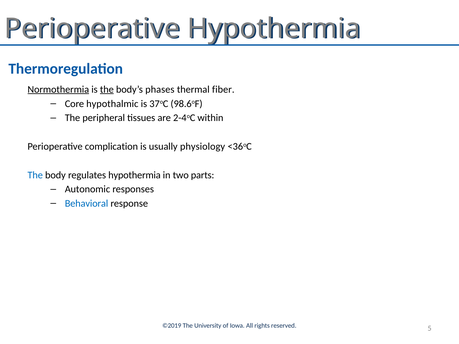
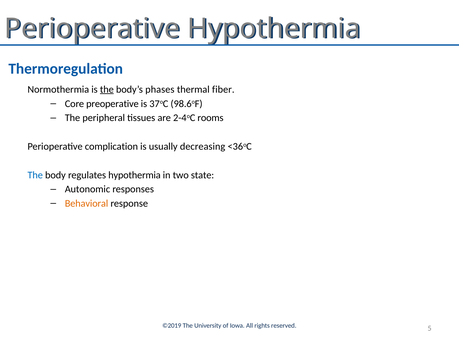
Normothermia underline: present -> none
hypothalmic: hypothalmic -> preoperative
within: within -> rooms
physiology: physiology -> decreasing
parts: parts -> state
Behavioral colour: blue -> orange
